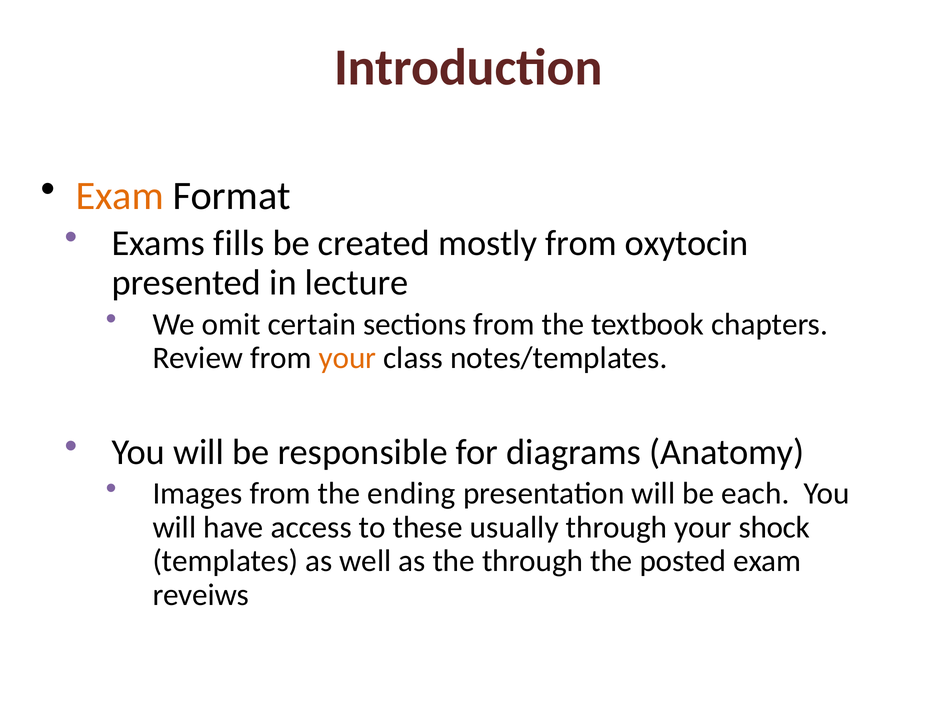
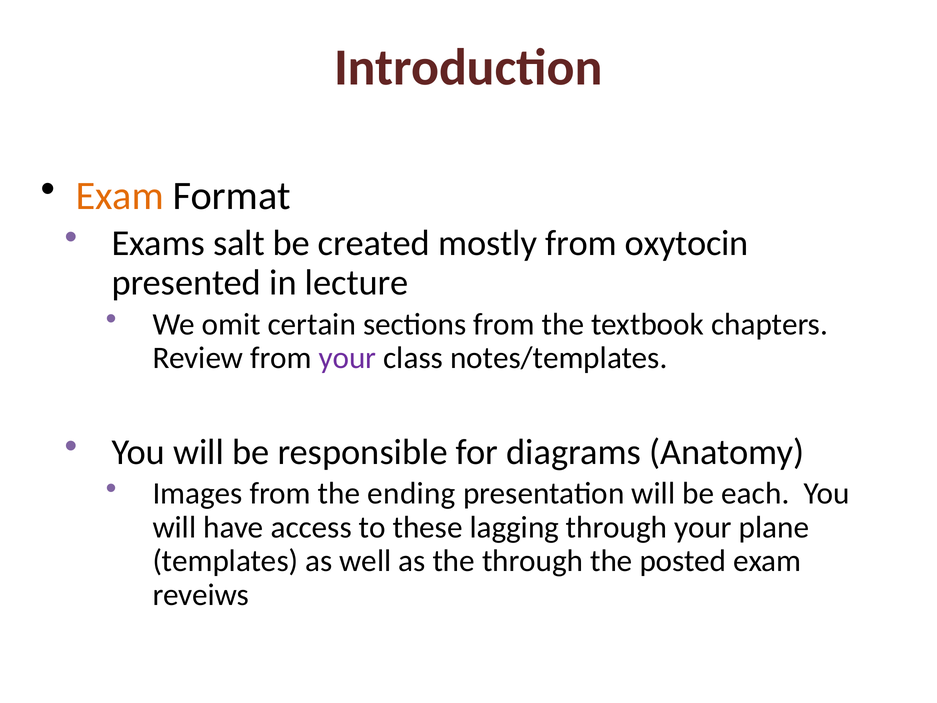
fills: fills -> salt
your at (347, 358) colour: orange -> purple
usually: usually -> lagging
shock: shock -> plane
